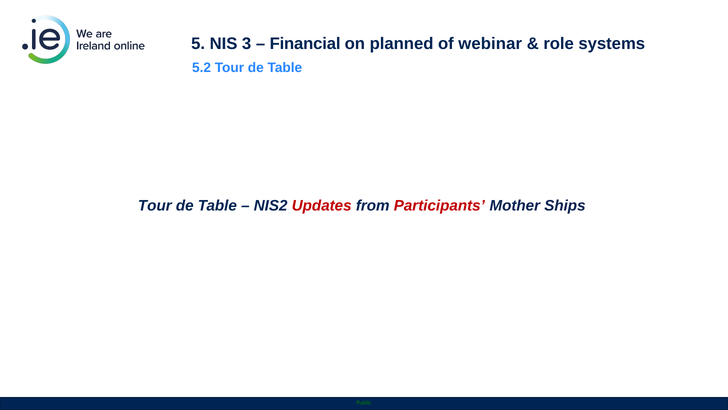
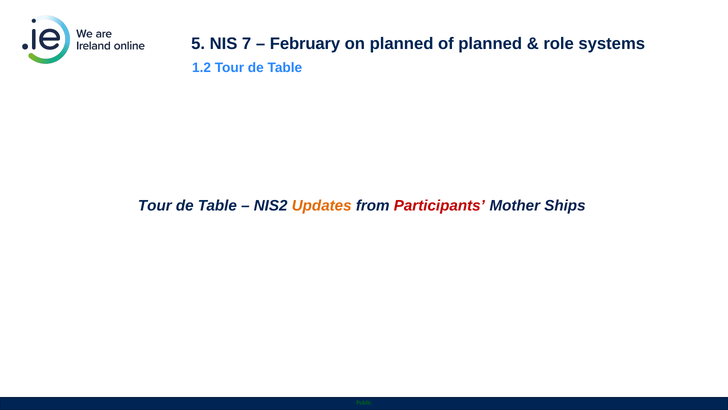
3: 3 -> 7
Financial: Financial -> February
of webinar: webinar -> planned
5.2: 5.2 -> 1.2
Updates colour: red -> orange
